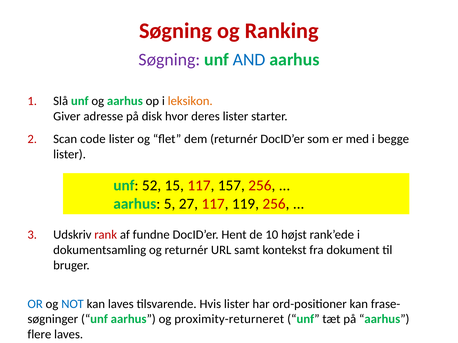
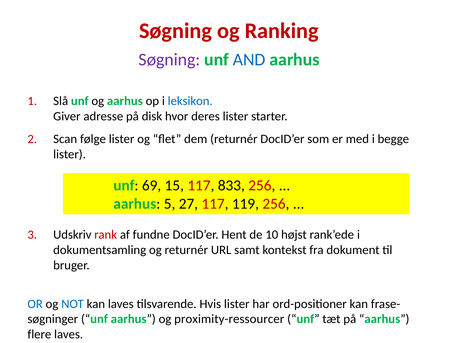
leksikon colour: orange -> blue
code: code -> følge
52: 52 -> 69
157: 157 -> 833
proximity-returneret: proximity-returneret -> proximity-ressourcer
